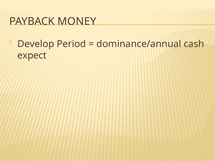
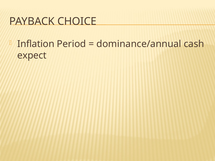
MONEY: MONEY -> CHOICE
Develop: Develop -> Inflation
